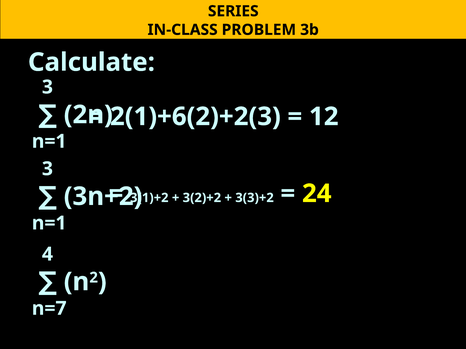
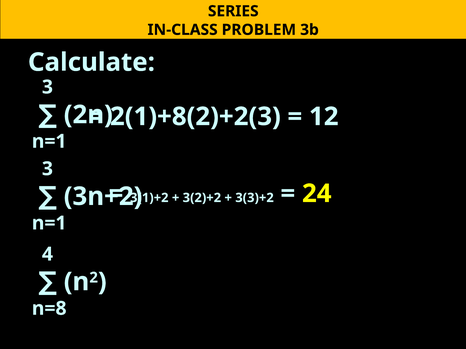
2(1)+6(2)+2(3: 2(1)+6(2)+2(3 -> 2(1)+8(2)+2(3
n=7: n=7 -> n=8
